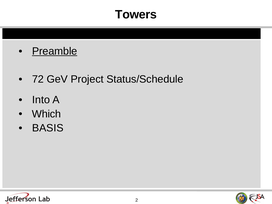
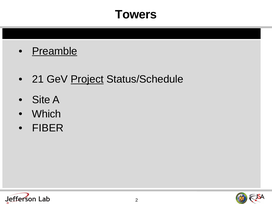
72: 72 -> 21
Project underline: none -> present
Into: Into -> Site
BASIS: BASIS -> FIBER
